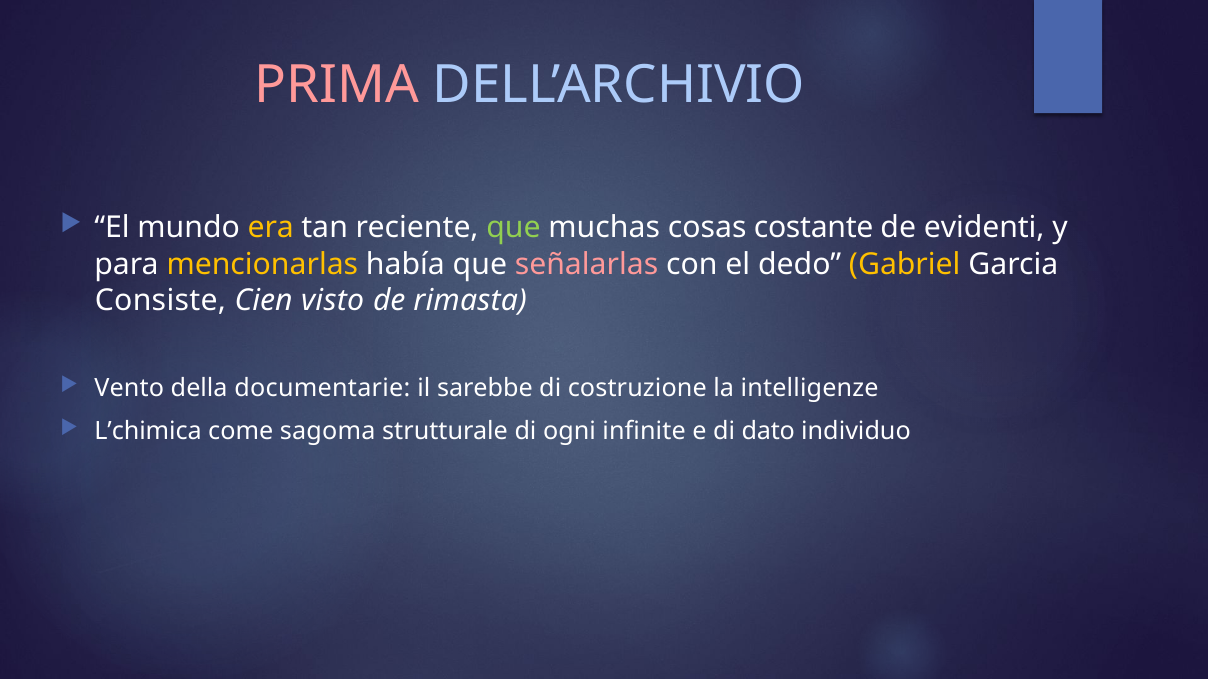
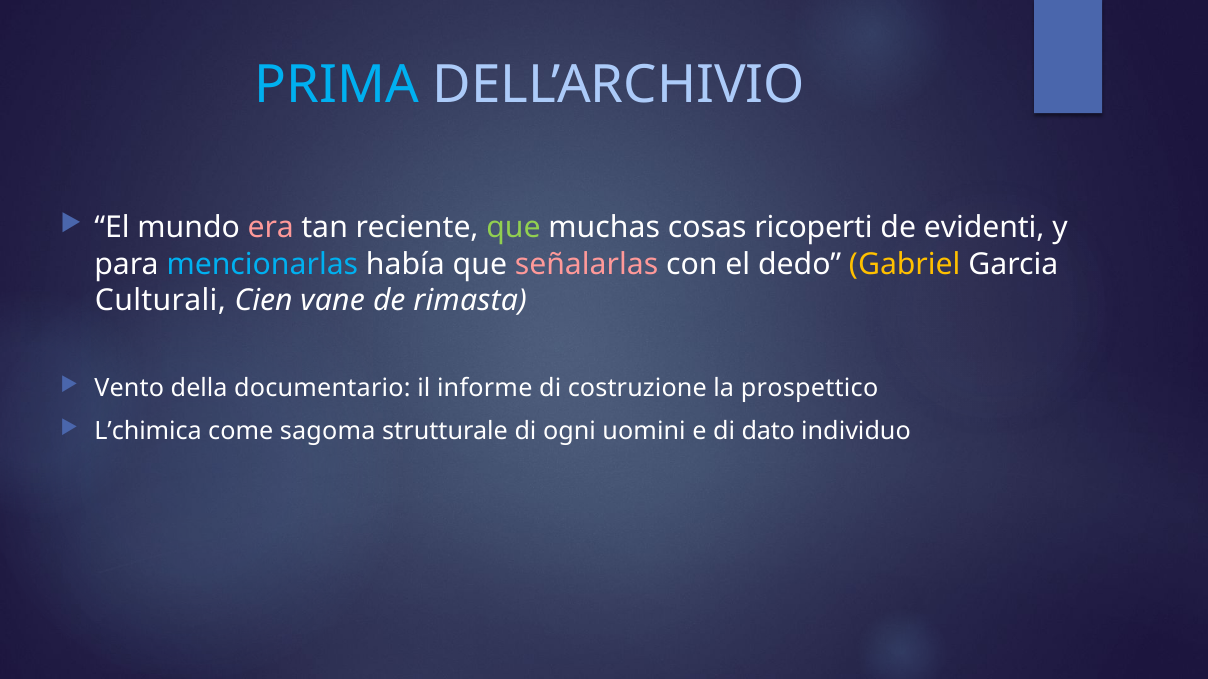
PRIMA colour: pink -> light blue
era colour: yellow -> pink
costante: costante -> ricoperti
mencionarlas colour: yellow -> light blue
Consiste: Consiste -> Culturali
visto: visto -> vane
documentarie: documentarie -> documentario
sarebbe: sarebbe -> informe
intelligenze: intelligenze -> prospettico
infinite: infinite -> uomini
